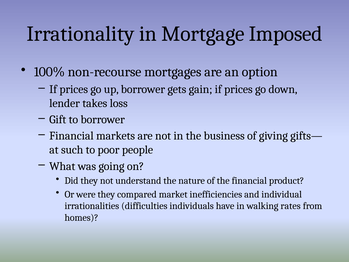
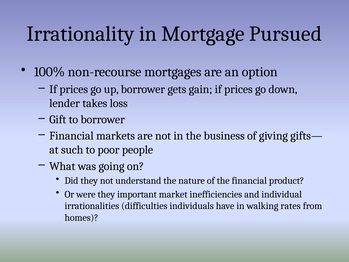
Imposed: Imposed -> Pursued
compared: compared -> important
